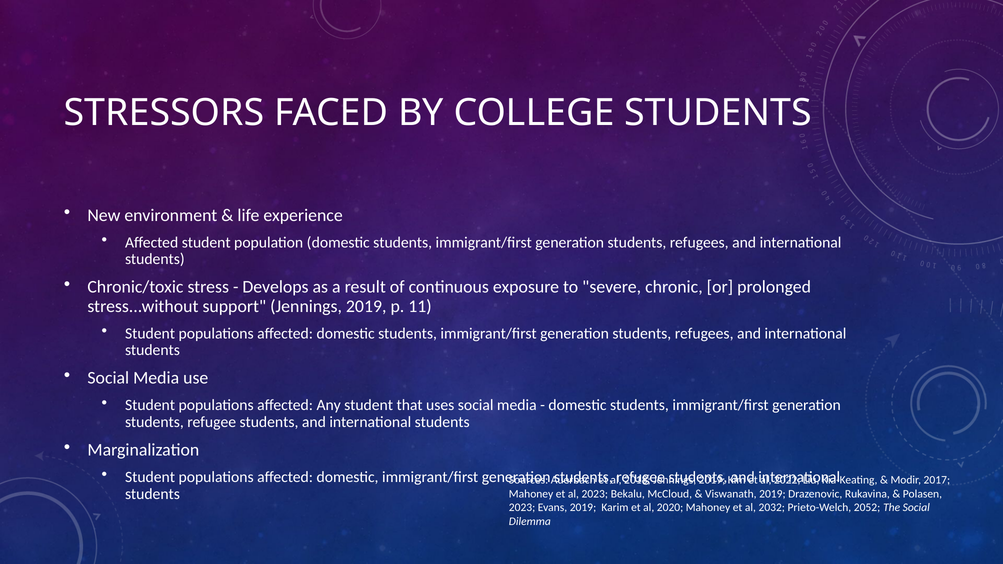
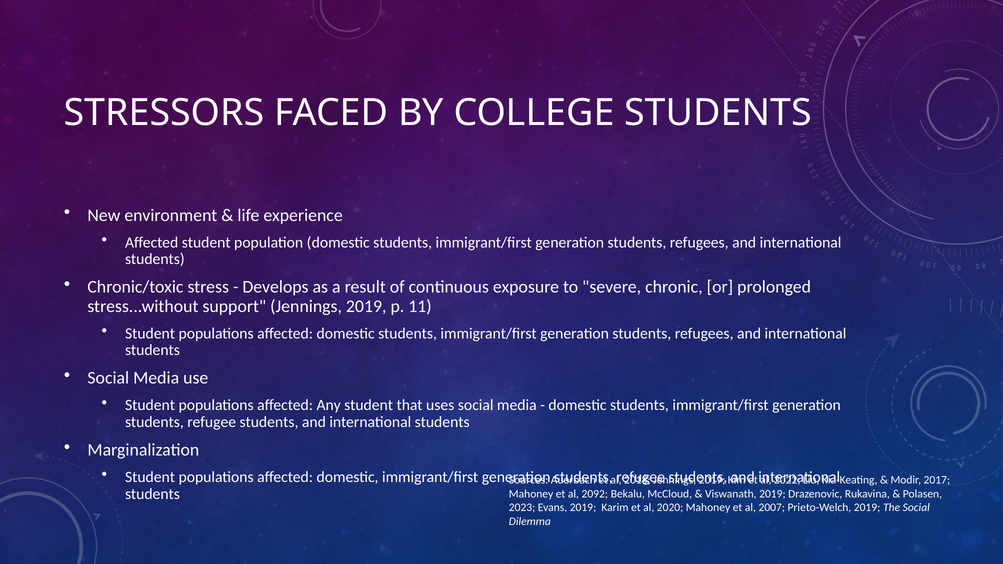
al 2023: 2023 -> 2092
2032: 2032 -> 2007
Prieto-Welch 2052: 2052 -> 2019
